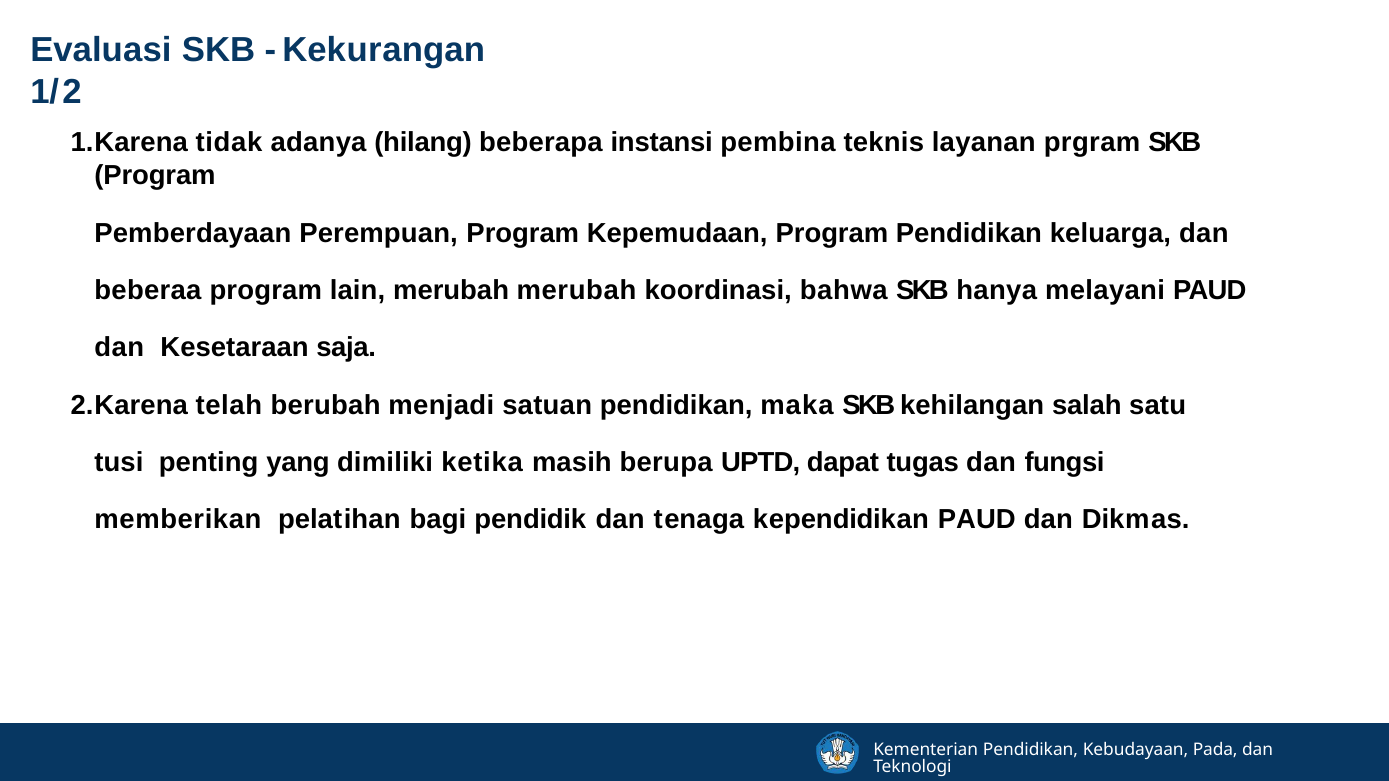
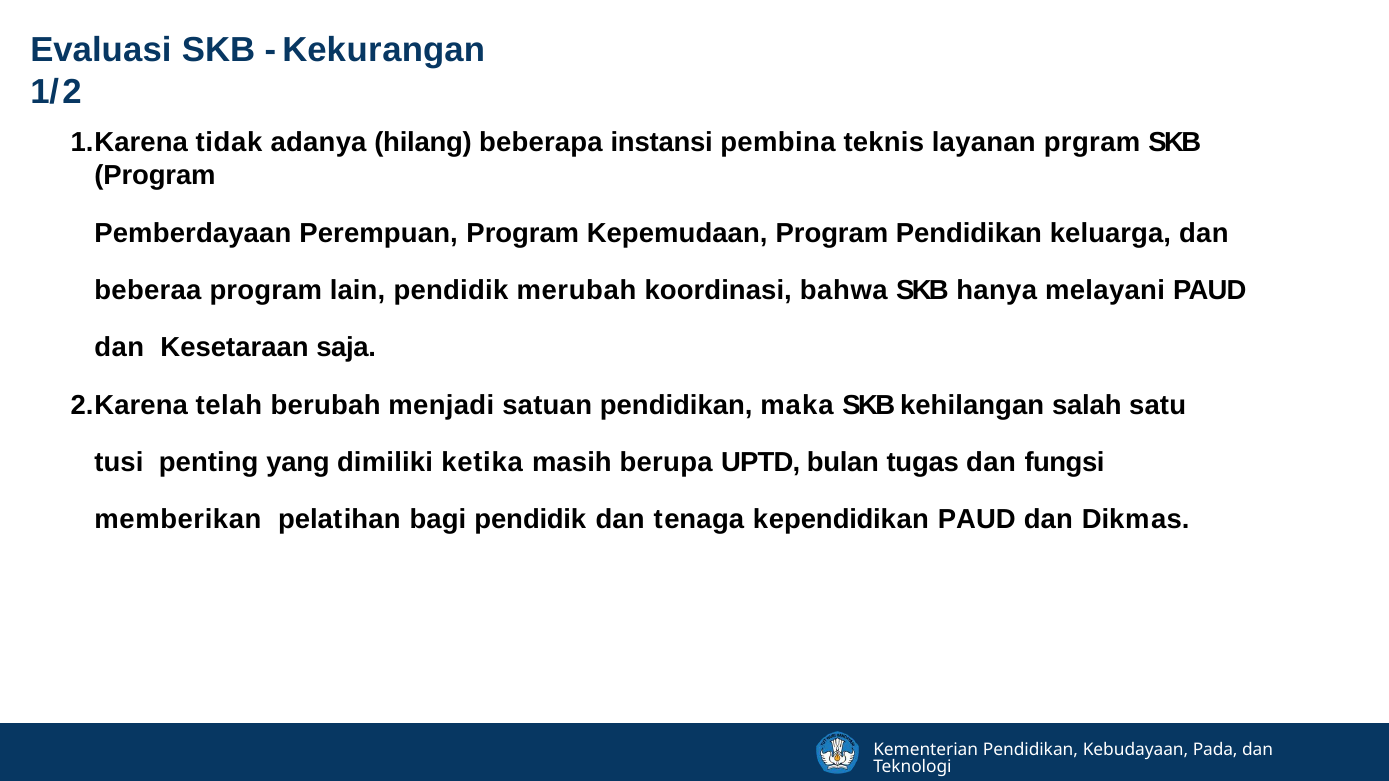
lain merubah: merubah -> pendidik
dapat: dapat -> bulan
